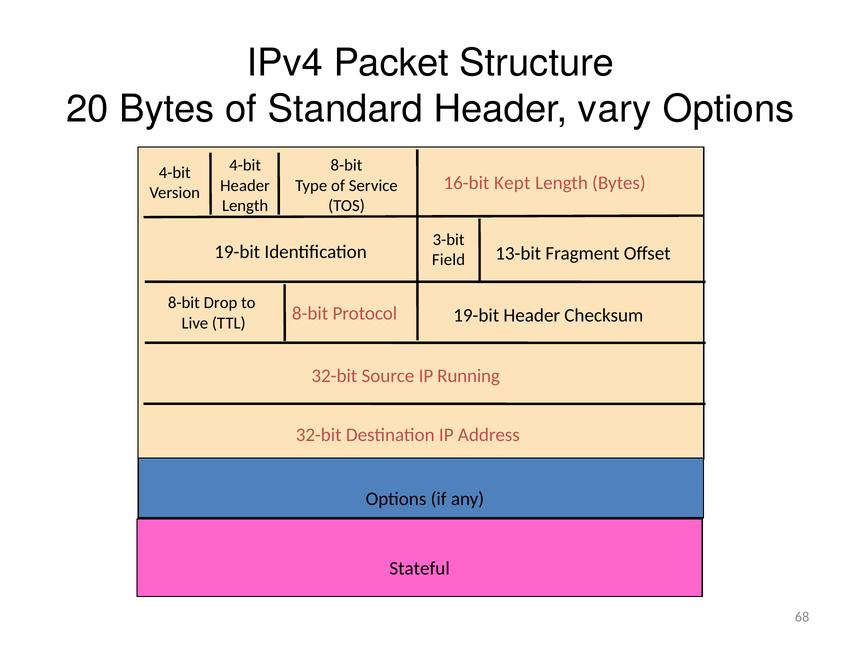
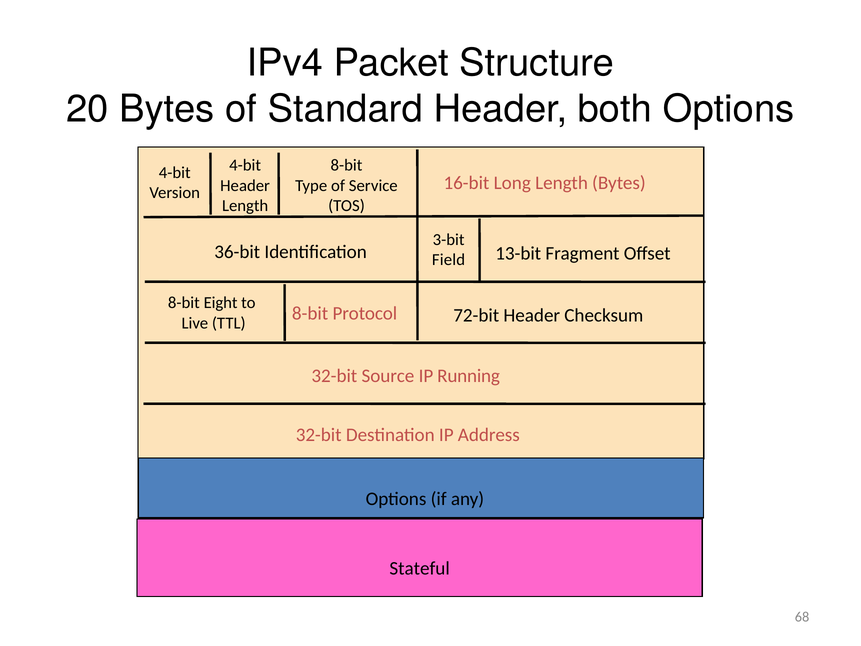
vary: vary -> both
Kept: Kept -> Long
19-bit at (237, 252): 19-bit -> 36-bit
Drop: Drop -> Eight
Protocol 19-bit: 19-bit -> 72-bit
